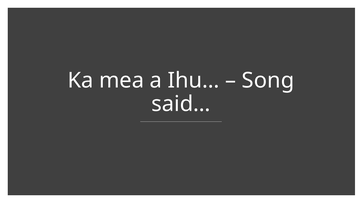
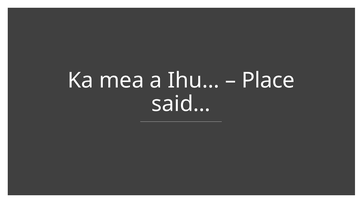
Song: Song -> Place
